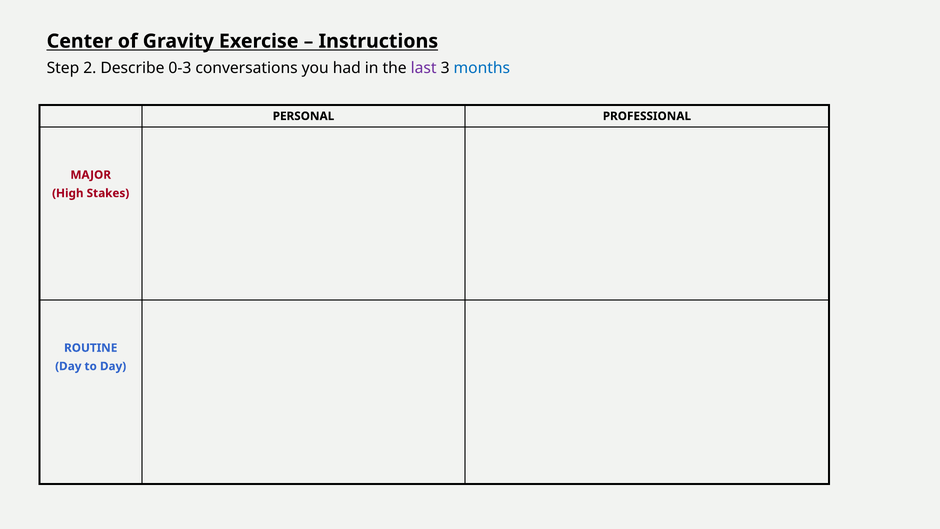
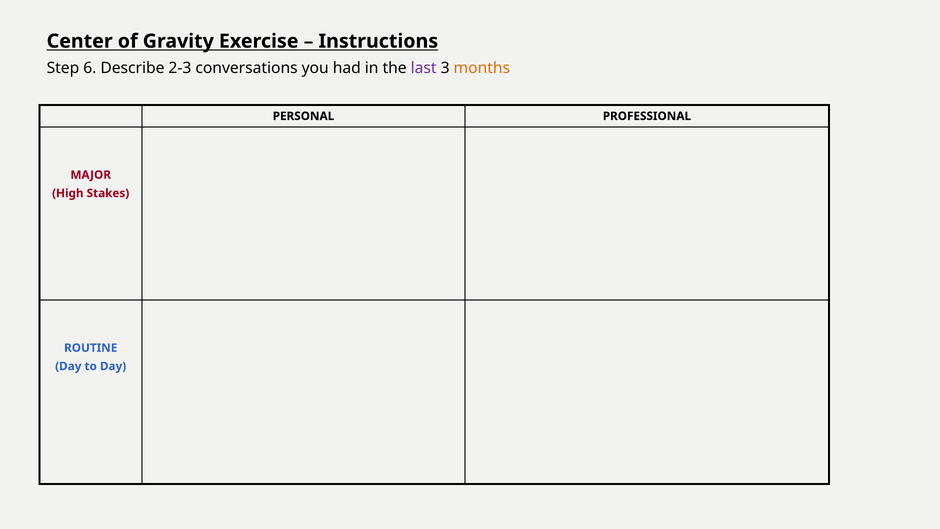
2: 2 -> 6
0-3: 0-3 -> 2-3
months colour: blue -> orange
